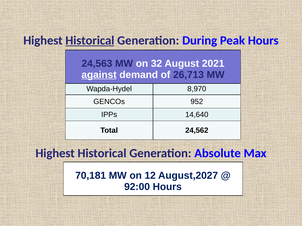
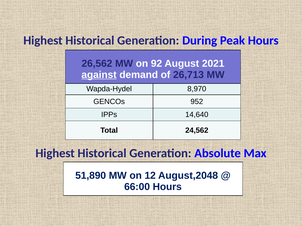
Historical at (90, 41) underline: present -> none
24,563: 24,563 -> 26,562
32: 32 -> 92
70,181: 70,181 -> 51,890
August,2027: August,2027 -> August,2048
92:00: 92:00 -> 66:00
